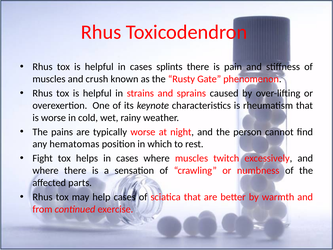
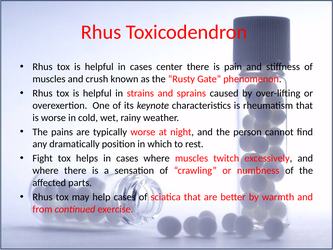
splints: splints -> center
hematomas: hematomas -> dramatically
